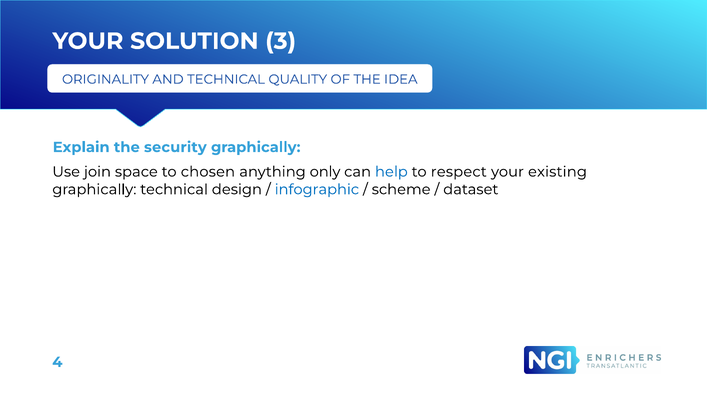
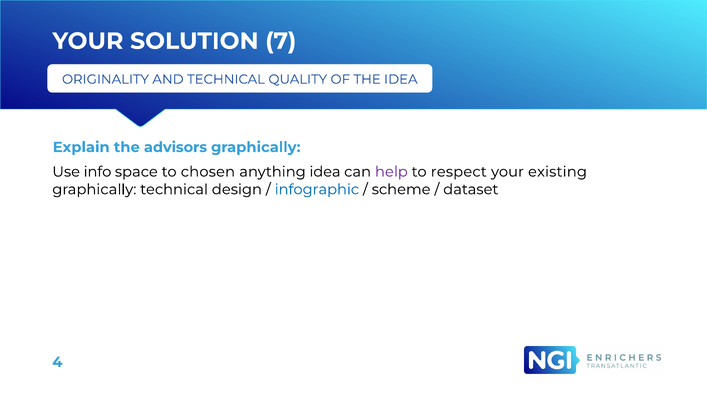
3: 3 -> 7
security: security -> advisors
join: join -> info
anything only: only -> idea
help colour: blue -> purple
